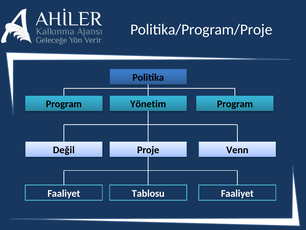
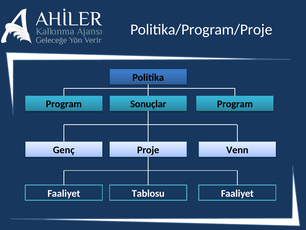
Yönetim: Yönetim -> Sonuçlar
Değil: Değil -> Genç
